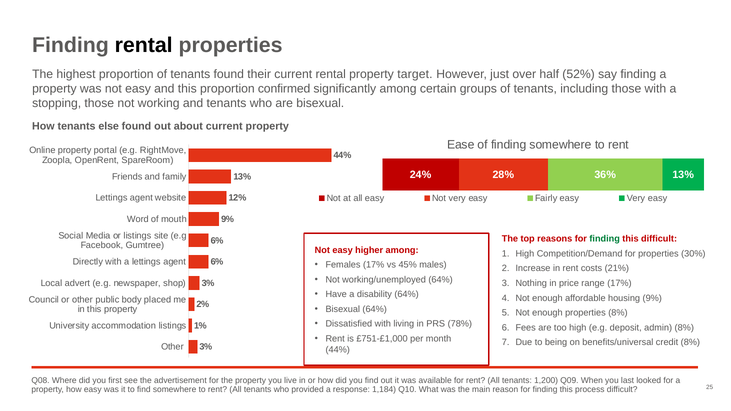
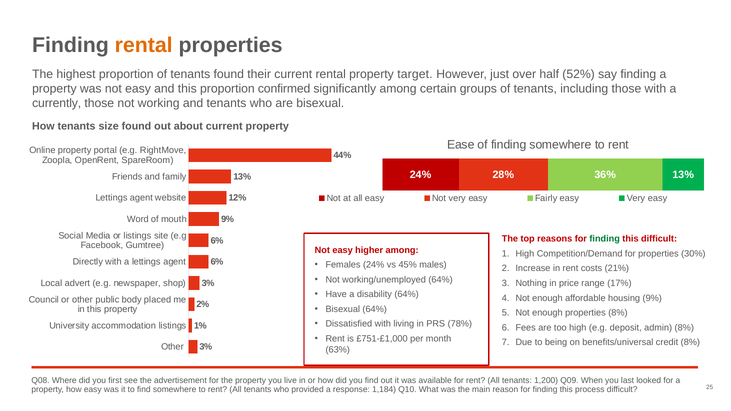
rental at (144, 45) colour: black -> orange
stopping: stopping -> currently
else: else -> size
Females 17%: 17% -> 24%
44% at (338, 350): 44% -> 63%
